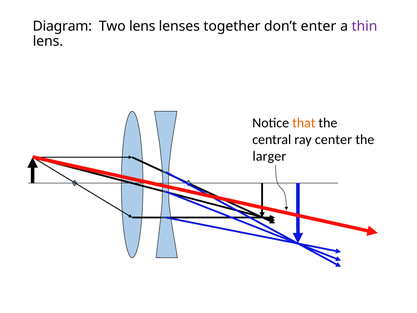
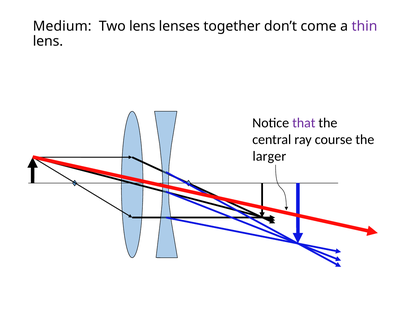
Diagram: Diagram -> Medium
enter: enter -> come
that colour: orange -> purple
center: center -> course
